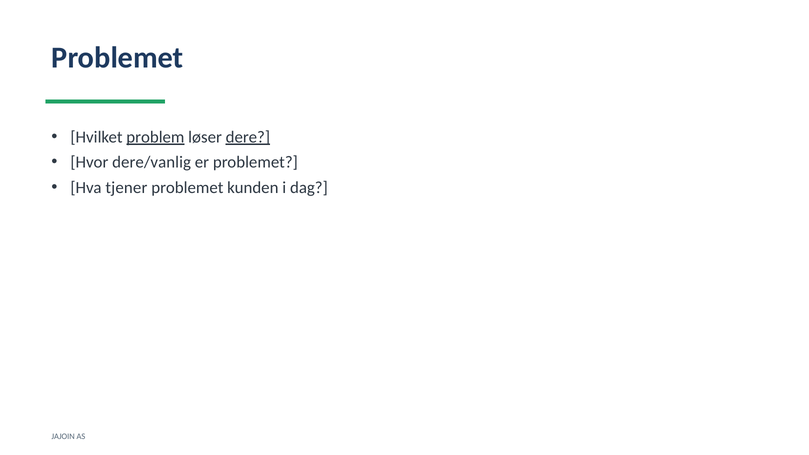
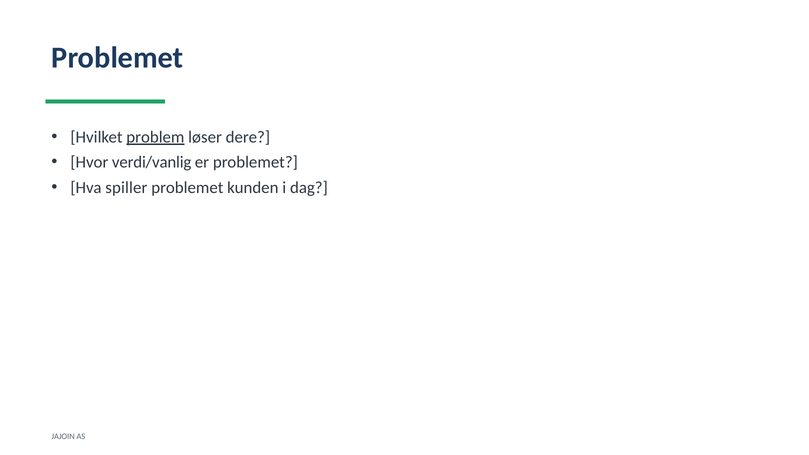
dere underline: present -> none
dere/vanlig: dere/vanlig -> verdi/vanlig
tjener: tjener -> spiller
